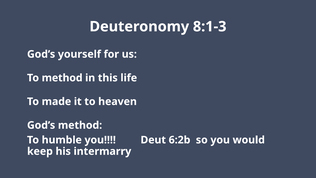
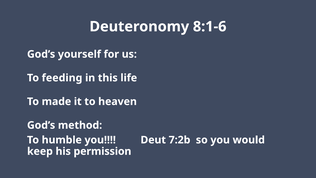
8:1-3: 8:1-3 -> 8:1-6
To method: method -> feeding
6:2b: 6:2b -> 7:2b
intermarry: intermarry -> permission
